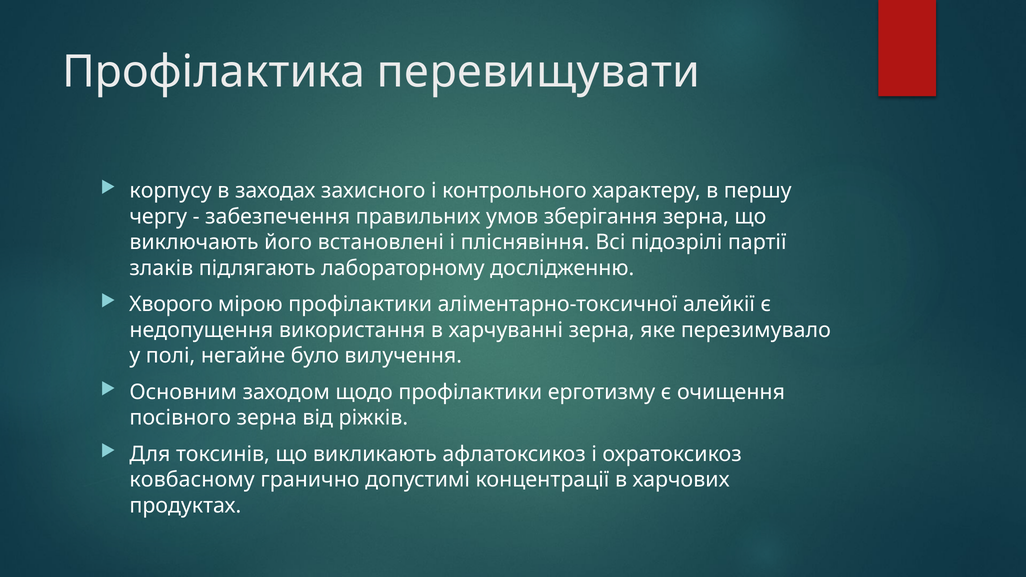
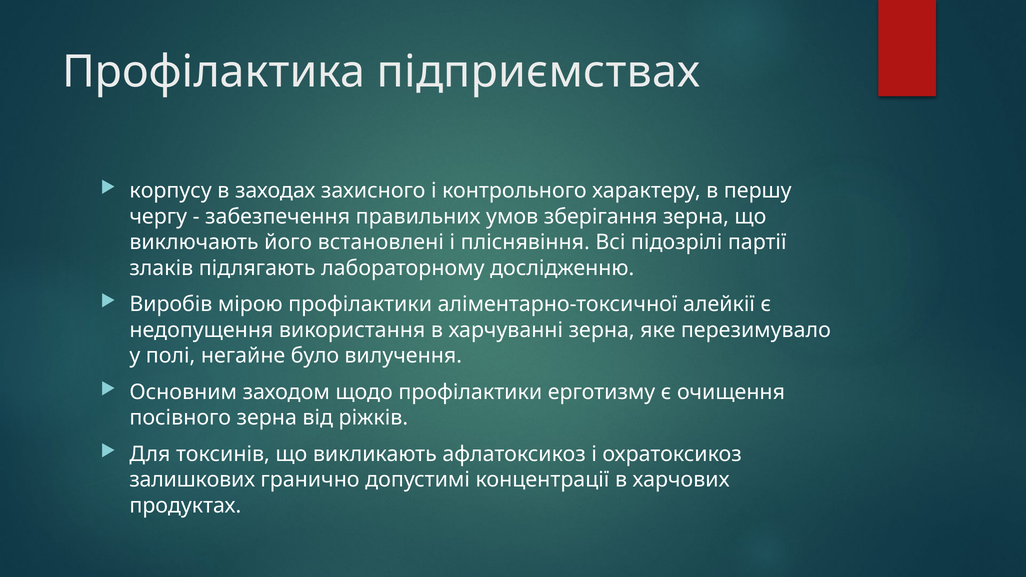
перевищувати: перевищувати -> підприємствах
Хворого: Хворого -> Виробів
ковбасному: ковбасному -> залишкових
